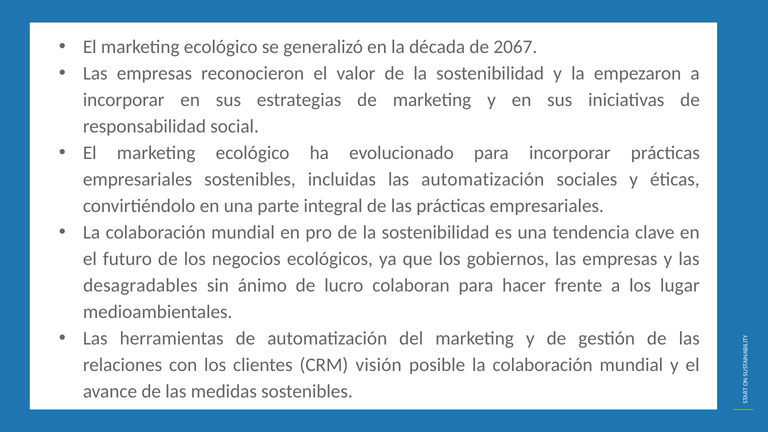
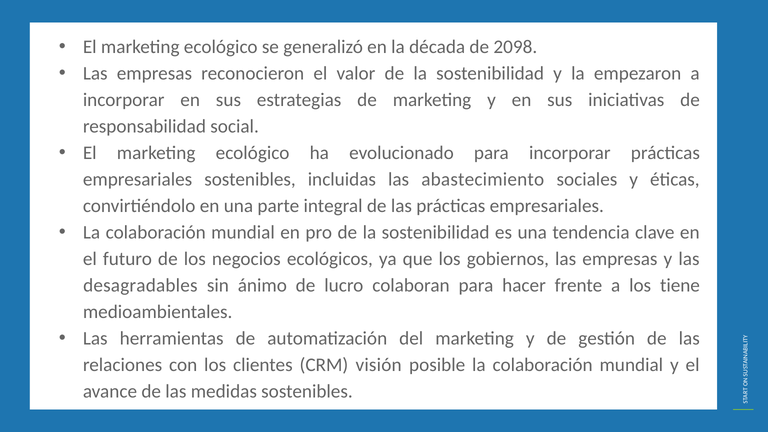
2067: 2067 -> 2098
las automatización: automatización -> abastecimiento
lugar: lugar -> tiene
